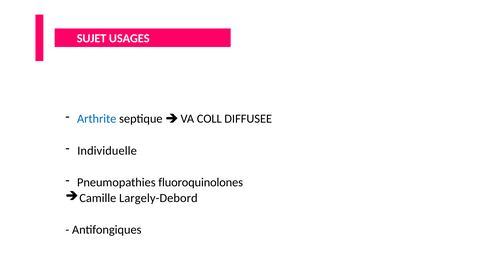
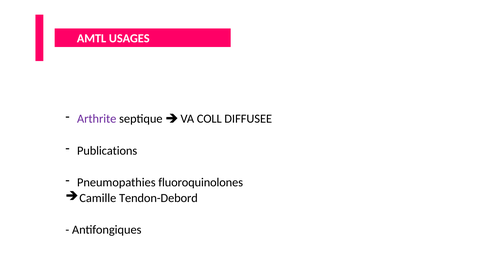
SUJET: SUJET -> AMTL
Arthrite colour: blue -> purple
Individuelle: Individuelle -> Publications
Largely-Debord: Largely-Debord -> Tendon-Debord
